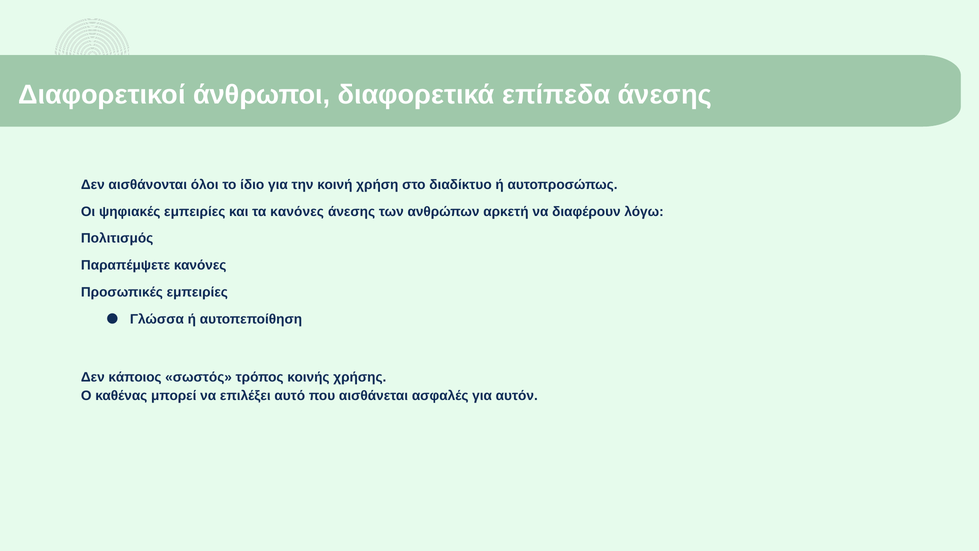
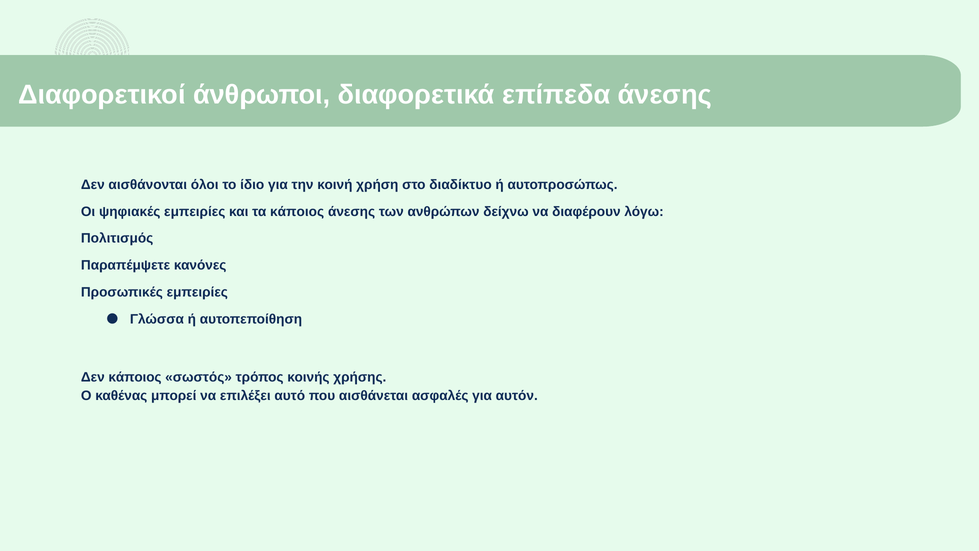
τα κανόνες: κανόνες -> κάποιος
αρκετή: αρκετή -> δείχνω
